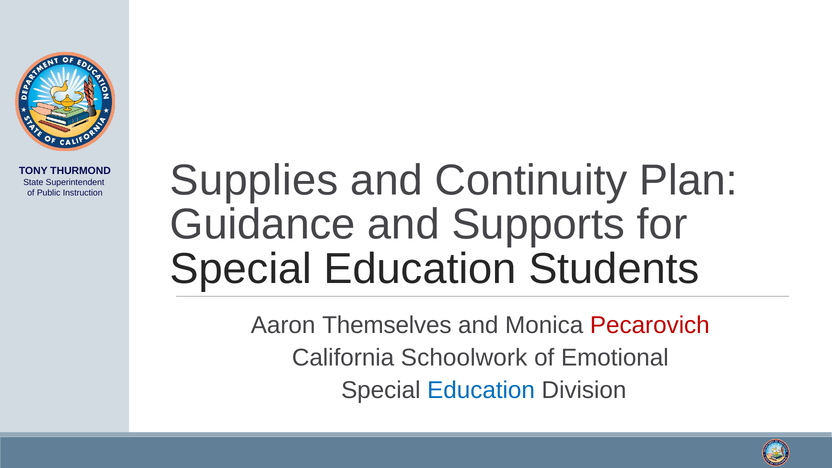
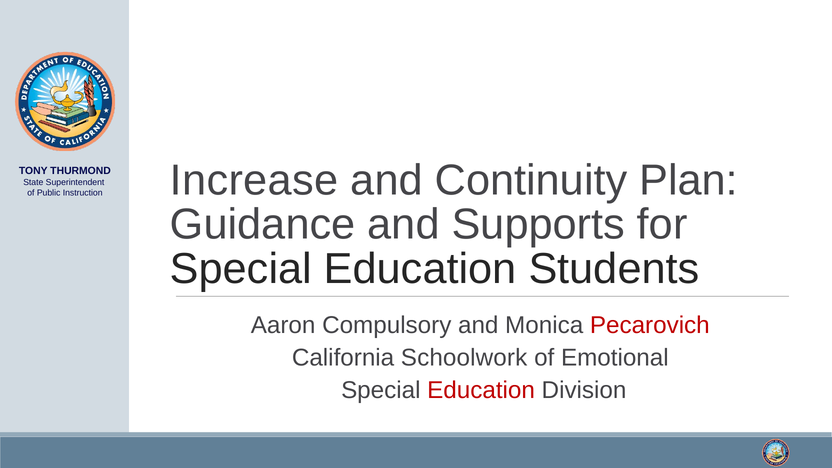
Supplies: Supplies -> Increase
Themselves: Themselves -> Compulsory
Education at (481, 390) colour: blue -> red
